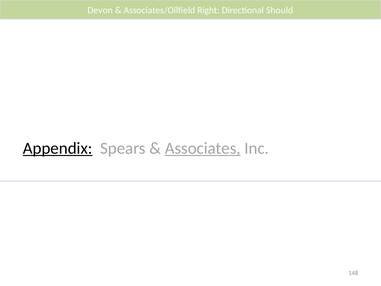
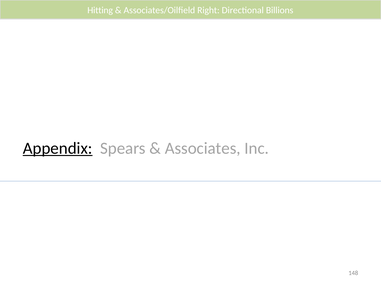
Devon: Devon -> Hitting
Should: Should -> Billions
Associates underline: present -> none
